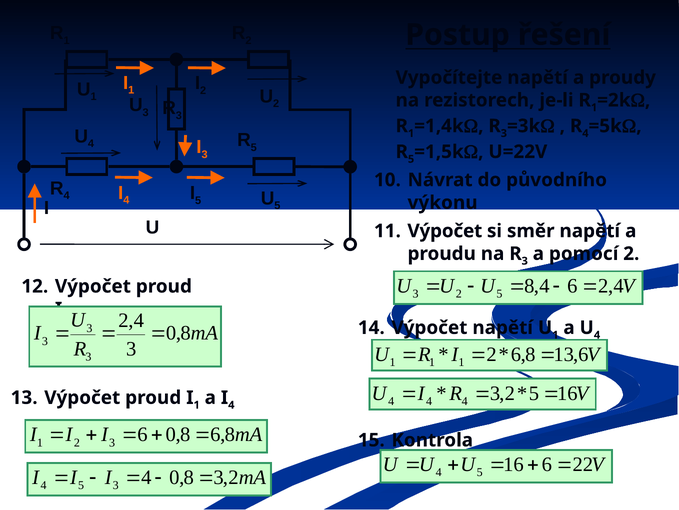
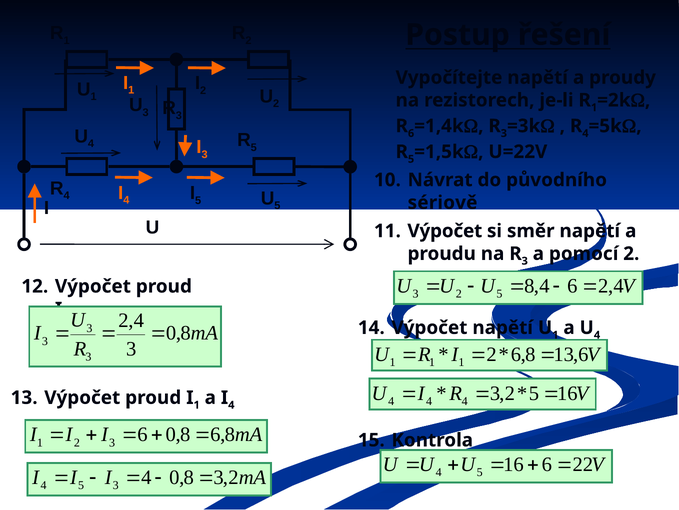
1 at (411, 133): 1 -> 6
výkonu: výkonu -> sériově
